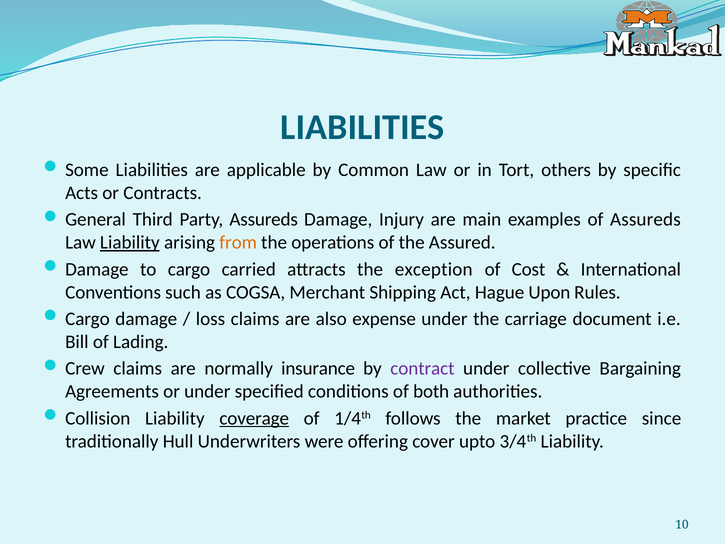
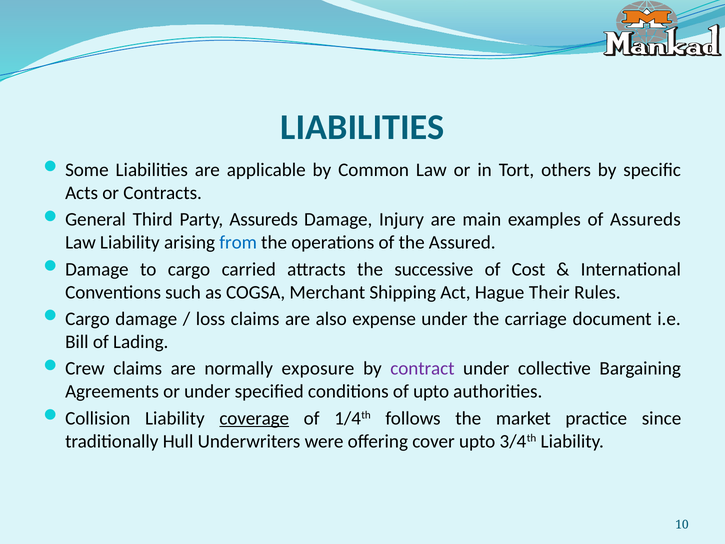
Liability at (130, 242) underline: present -> none
from colour: orange -> blue
exception: exception -> successive
Upon: Upon -> Their
insurance: insurance -> exposure
of both: both -> upto
